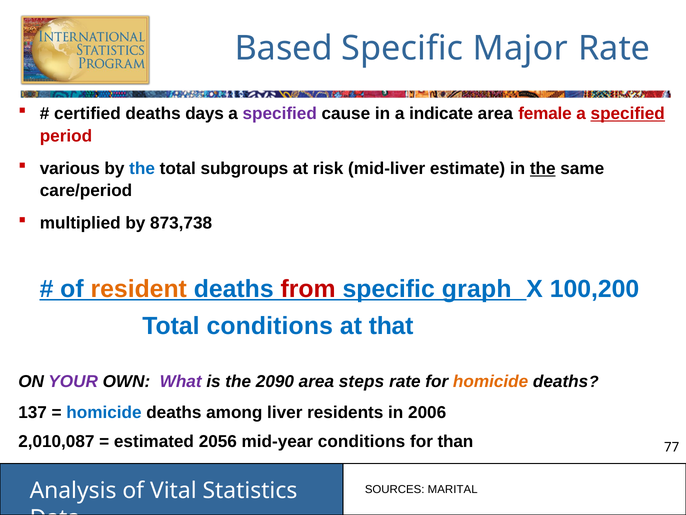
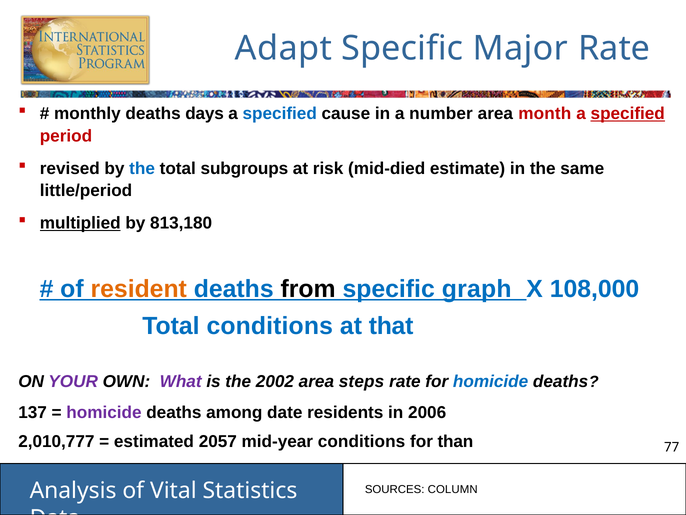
Based: Based -> Adapt
certified: certified -> monthly
specified at (280, 114) colour: purple -> blue
indicate: indicate -> number
female: female -> month
various: various -> revised
mid-liver: mid-liver -> mid-died
the at (543, 168) underline: present -> none
care/period: care/period -> little/period
multiplied underline: none -> present
873,738: 873,738 -> 813,180
from colour: red -> black
100,200: 100,200 -> 108,000
2090: 2090 -> 2002
homicide at (491, 381) colour: orange -> blue
homicide at (104, 412) colour: blue -> purple
liver: liver -> date
2,010,087: 2,010,087 -> 2,010,777
2056: 2056 -> 2057
MARITAL: MARITAL -> COLUMN
